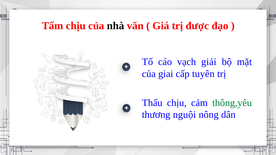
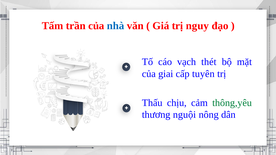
Tấm chịu: chịu -> trần
nhà colour: black -> blue
được: được -> nguy
giải: giải -> thét
